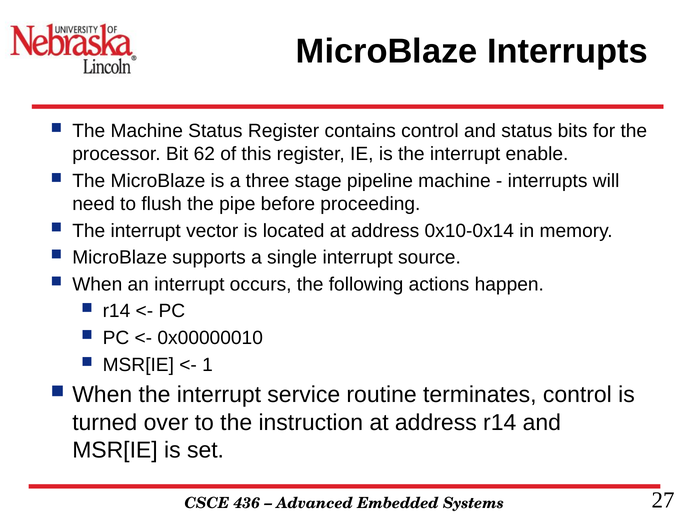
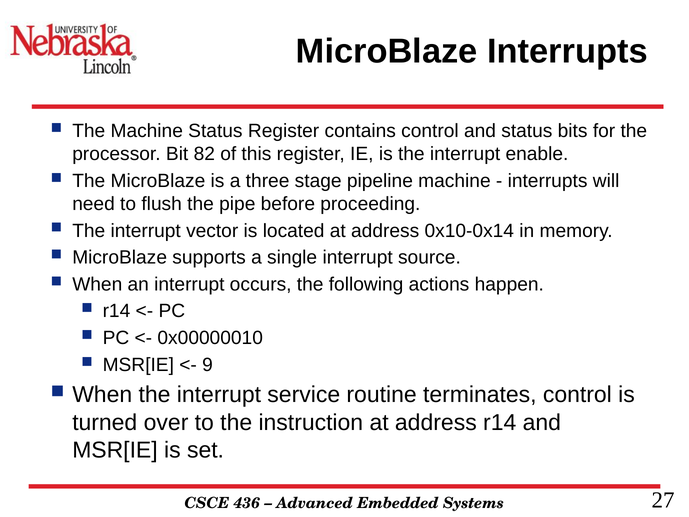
62: 62 -> 82
1: 1 -> 9
